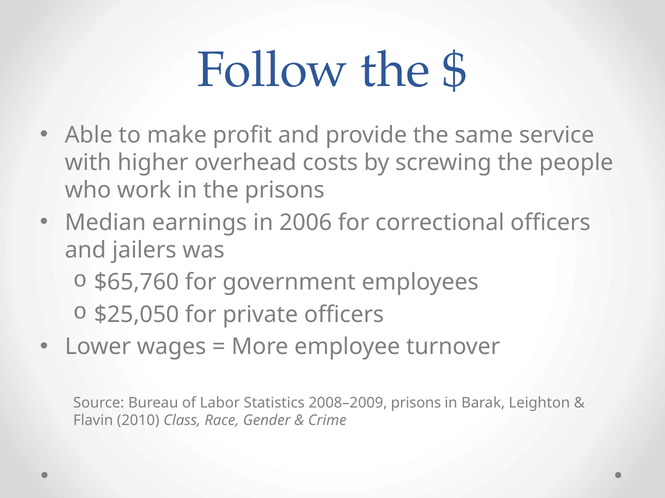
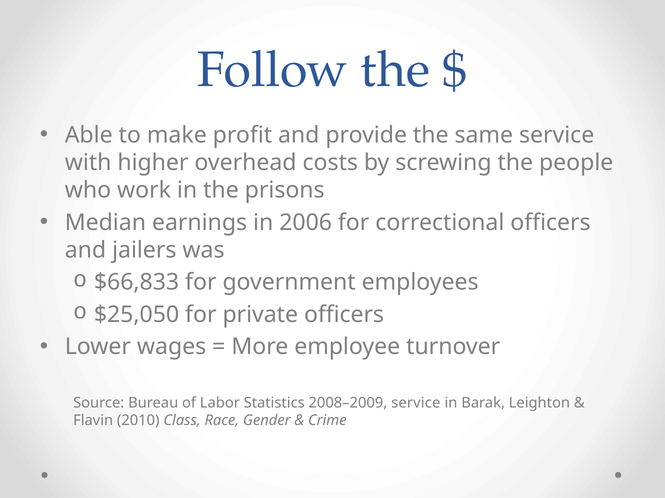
$65,760: $65,760 -> $66,833
2008–2009 prisons: prisons -> service
